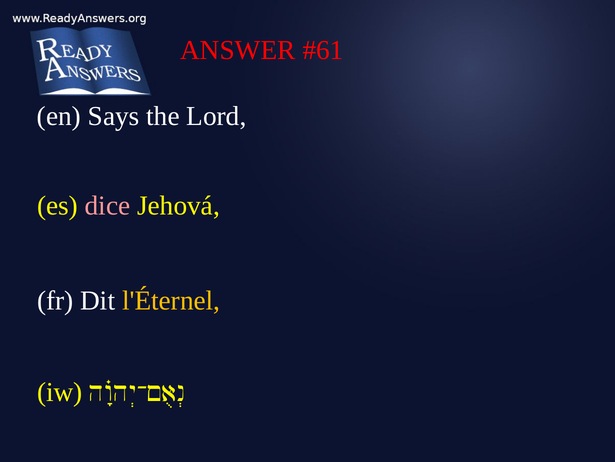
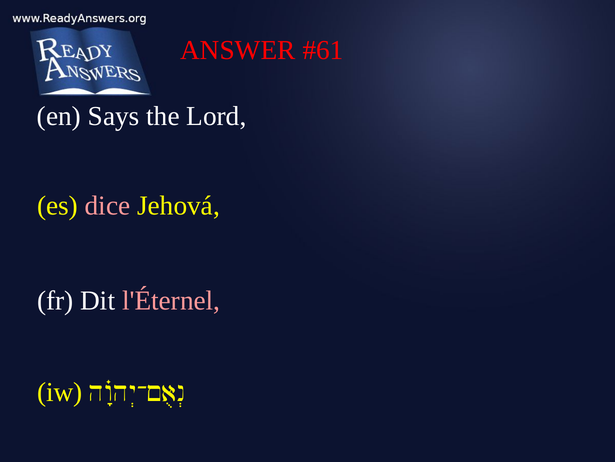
l'Éternel colour: yellow -> pink
